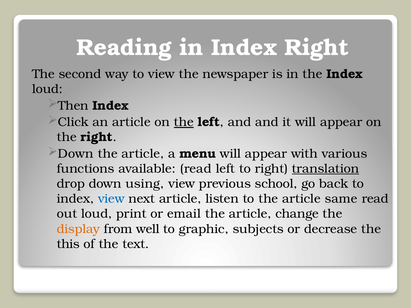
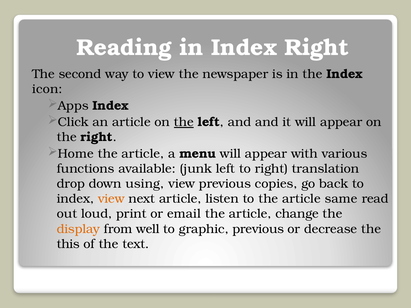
loud at (48, 89): loud -> icon
Then: Then -> Apps
Down at (76, 154): Down -> Home
available read: read -> junk
translation underline: present -> none
school: school -> copies
view at (111, 199) colour: blue -> orange
graphic subjects: subjects -> previous
